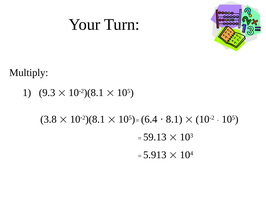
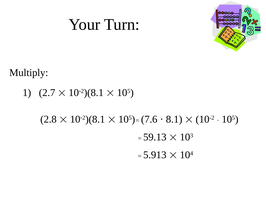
9.3: 9.3 -> 2.7
3.8: 3.8 -> 2.8
6.4: 6.4 -> 7.6
